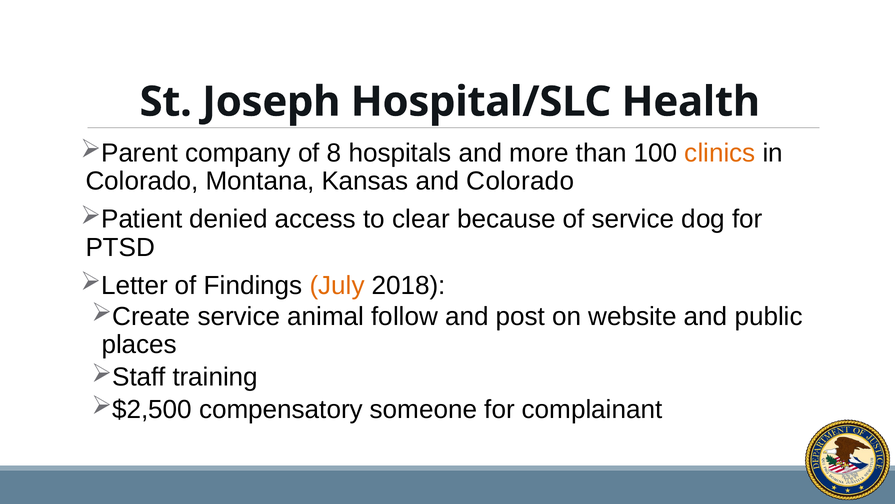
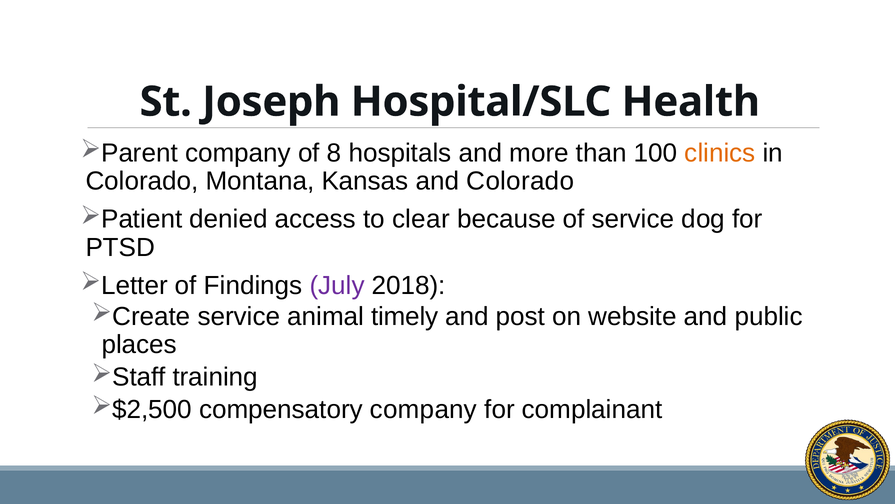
July colour: orange -> purple
follow: follow -> timely
compensatory someone: someone -> company
